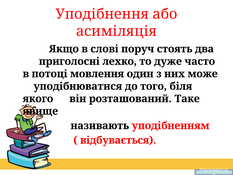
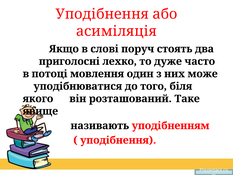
відбувається at (118, 140): відбувається -> уподібнення
